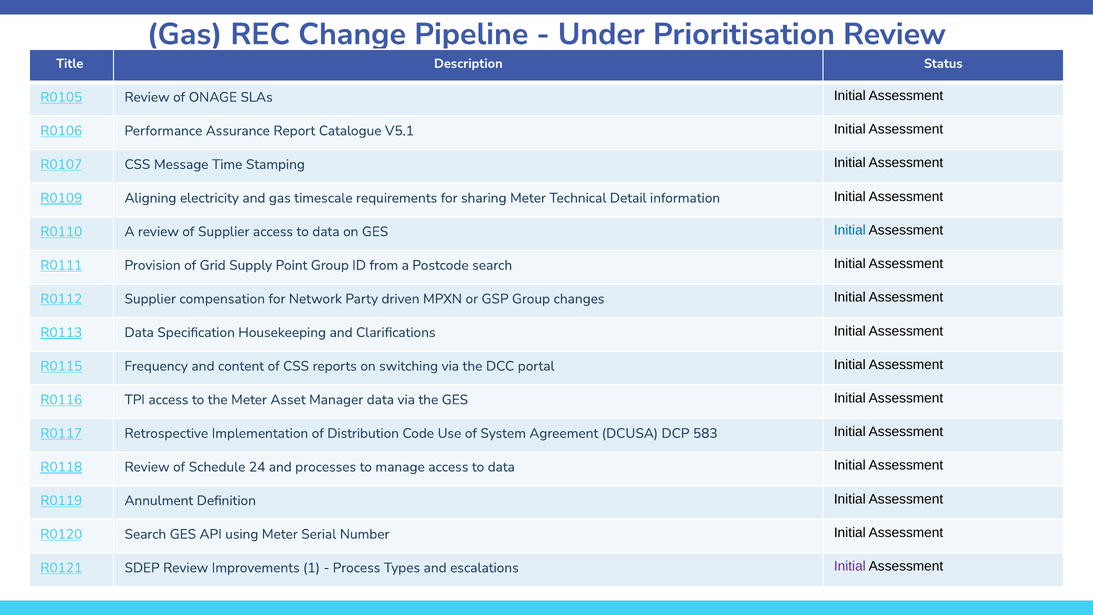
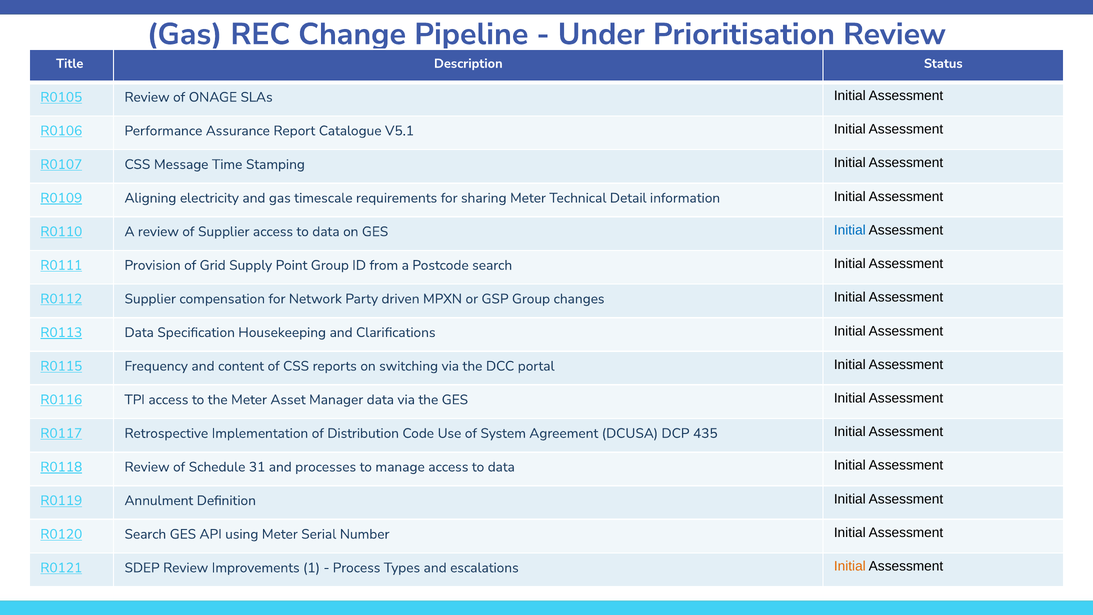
583: 583 -> 435
24: 24 -> 31
Initial at (850, 566) colour: purple -> orange
